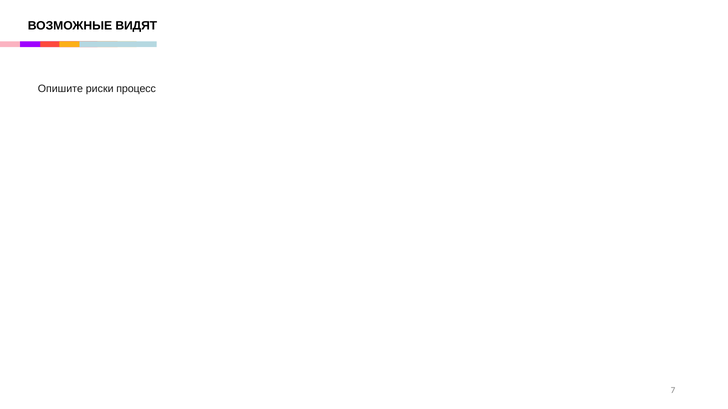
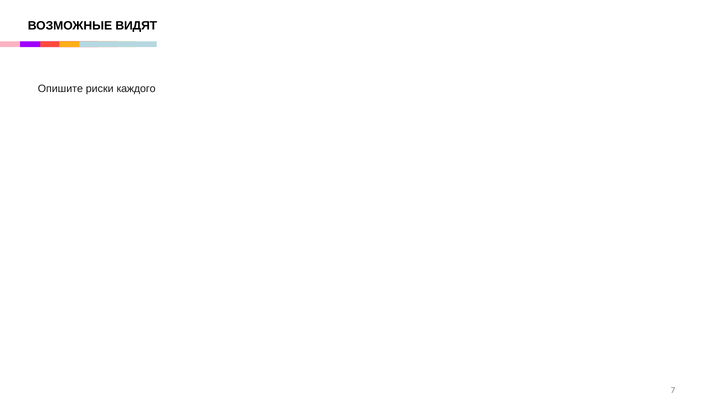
процесс: процесс -> каждого
